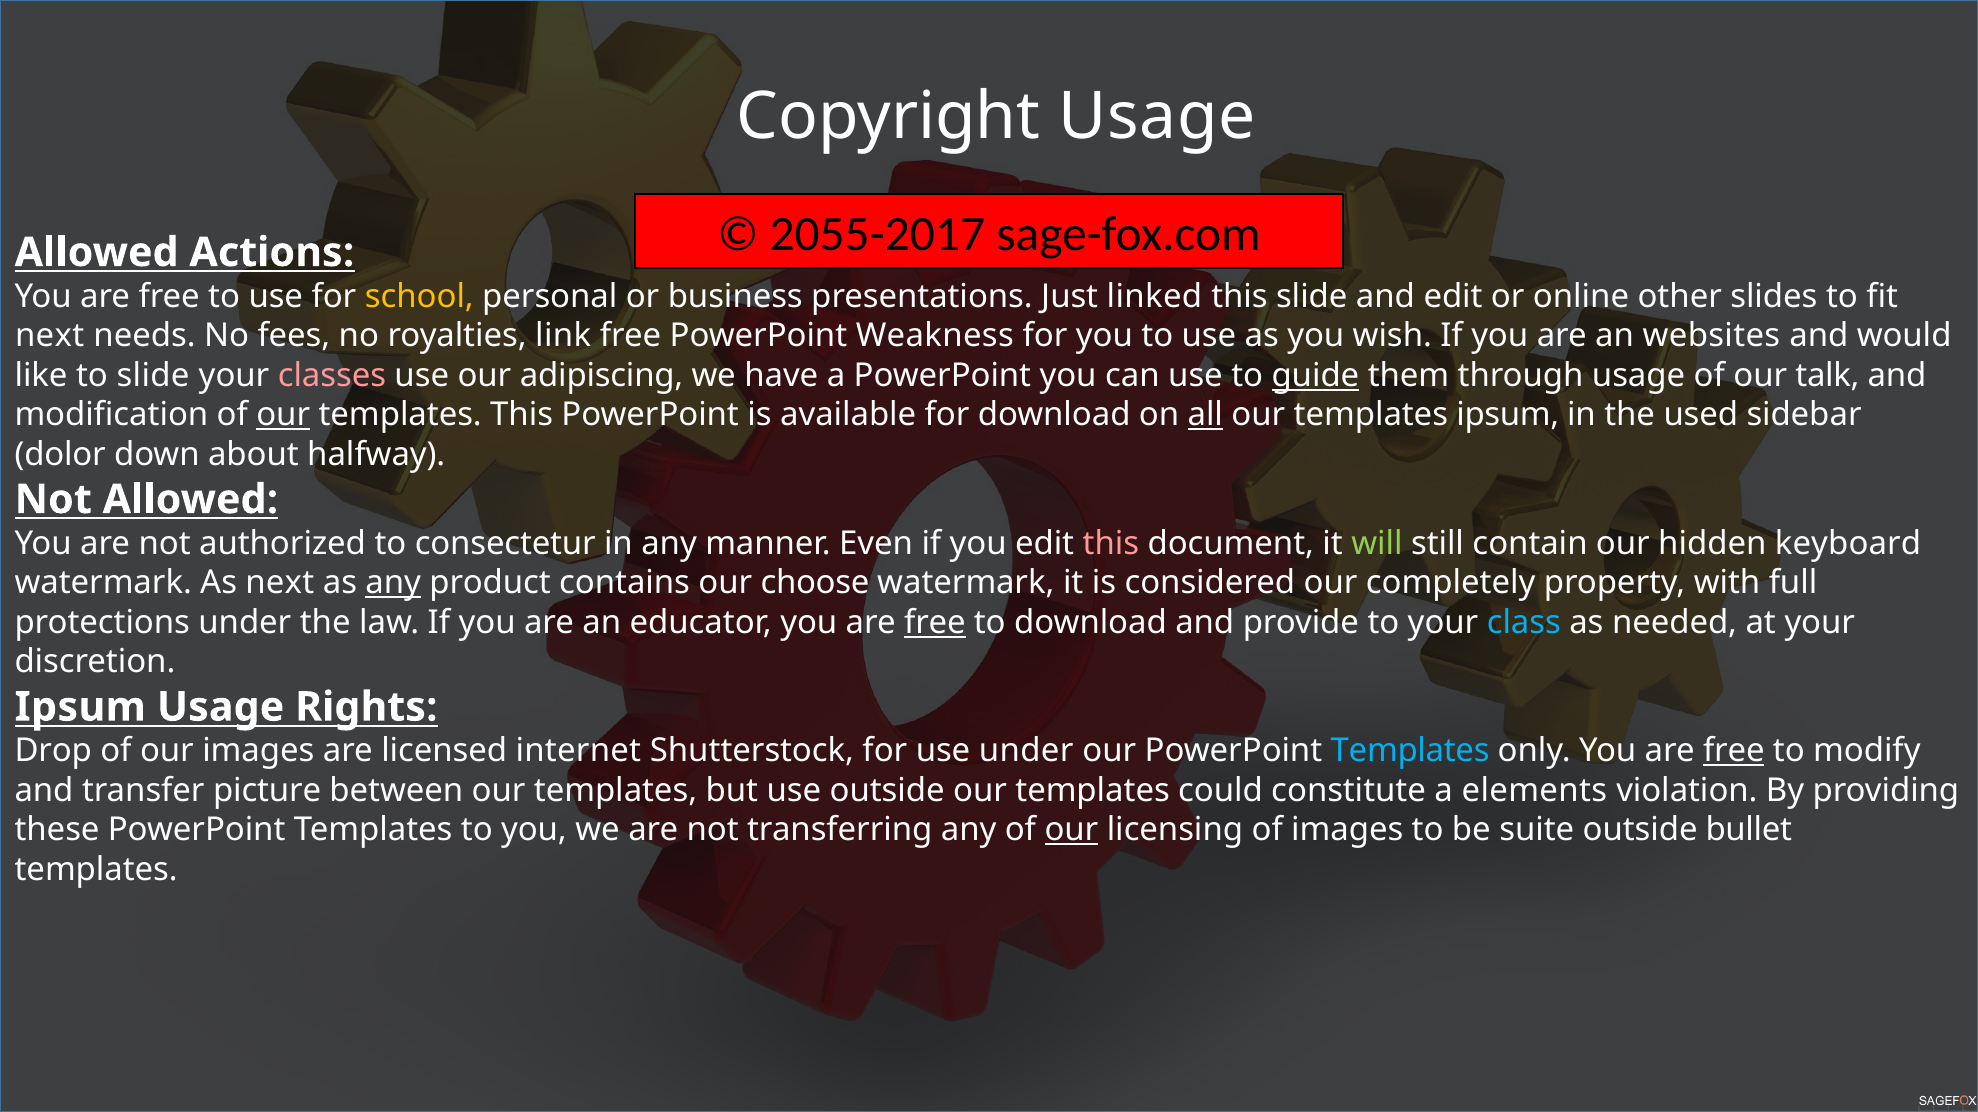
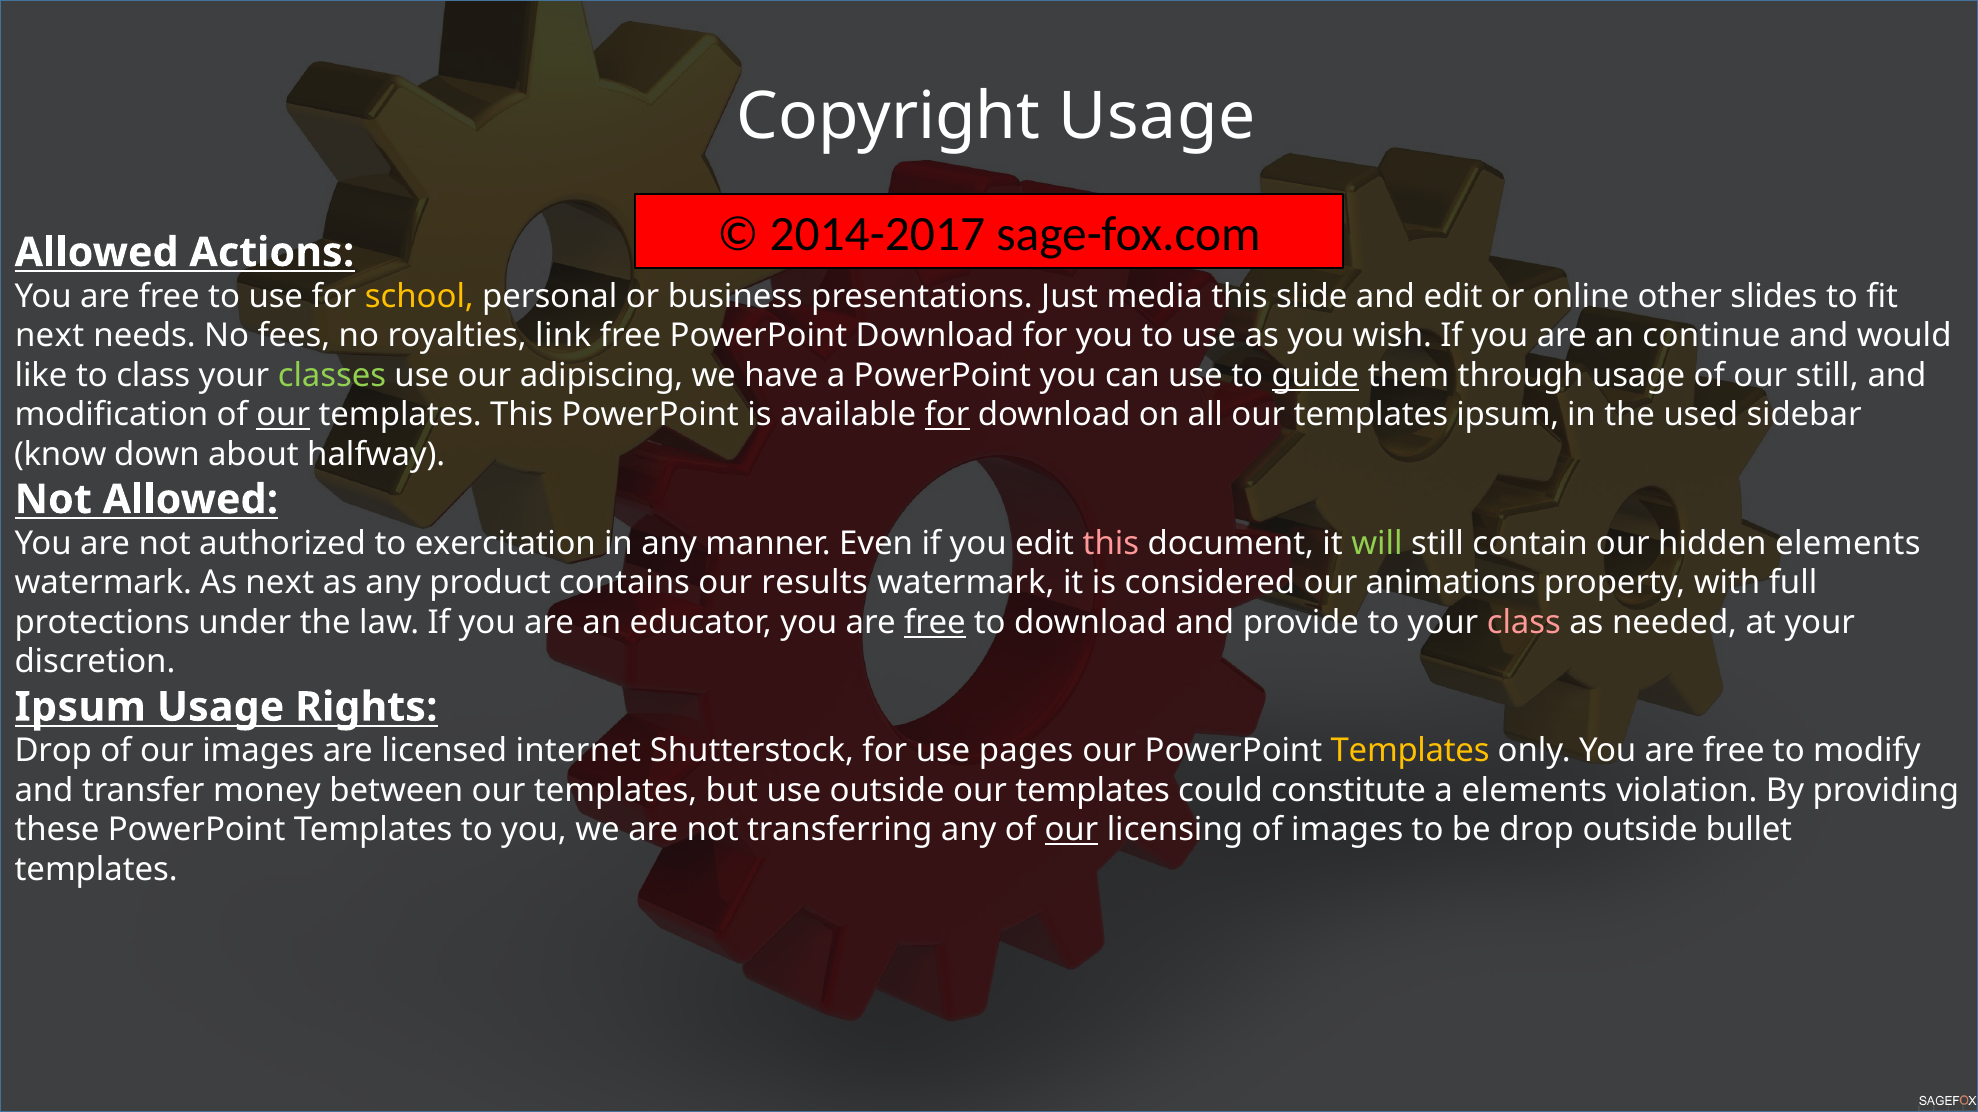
2055-2017: 2055-2017 -> 2014-2017
linked: linked -> media
PowerPoint Weakness: Weakness -> Download
websites: websites -> continue
to slide: slide -> class
classes colour: pink -> light green
our talk: talk -> still
for at (947, 415) underline: none -> present
all underline: present -> none
dolor: dolor -> know
consectetur: consectetur -> exercitation
hidden keyboard: keyboard -> elements
any at (393, 583) underline: present -> none
choose: choose -> results
completely: completely -> animations
class at (1524, 623) colour: light blue -> pink
use under: under -> pages
Templates at (1410, 751) colour: light blue -> yellow
free at (1734, 751) underline: present -> none
picture: picture -> money
be suite: suite -> drop
